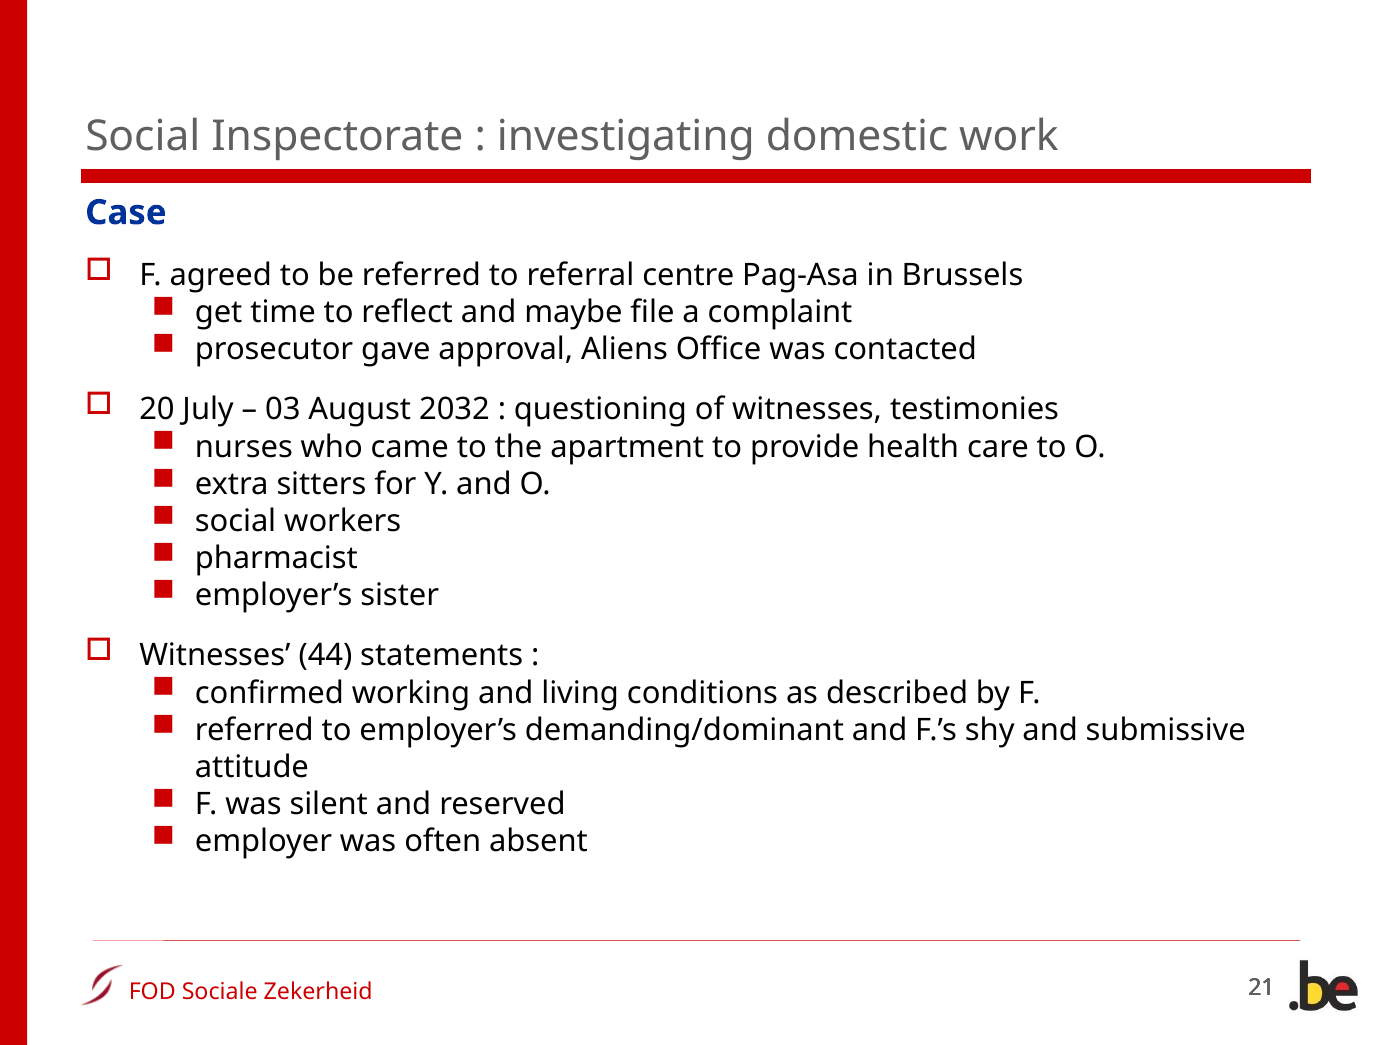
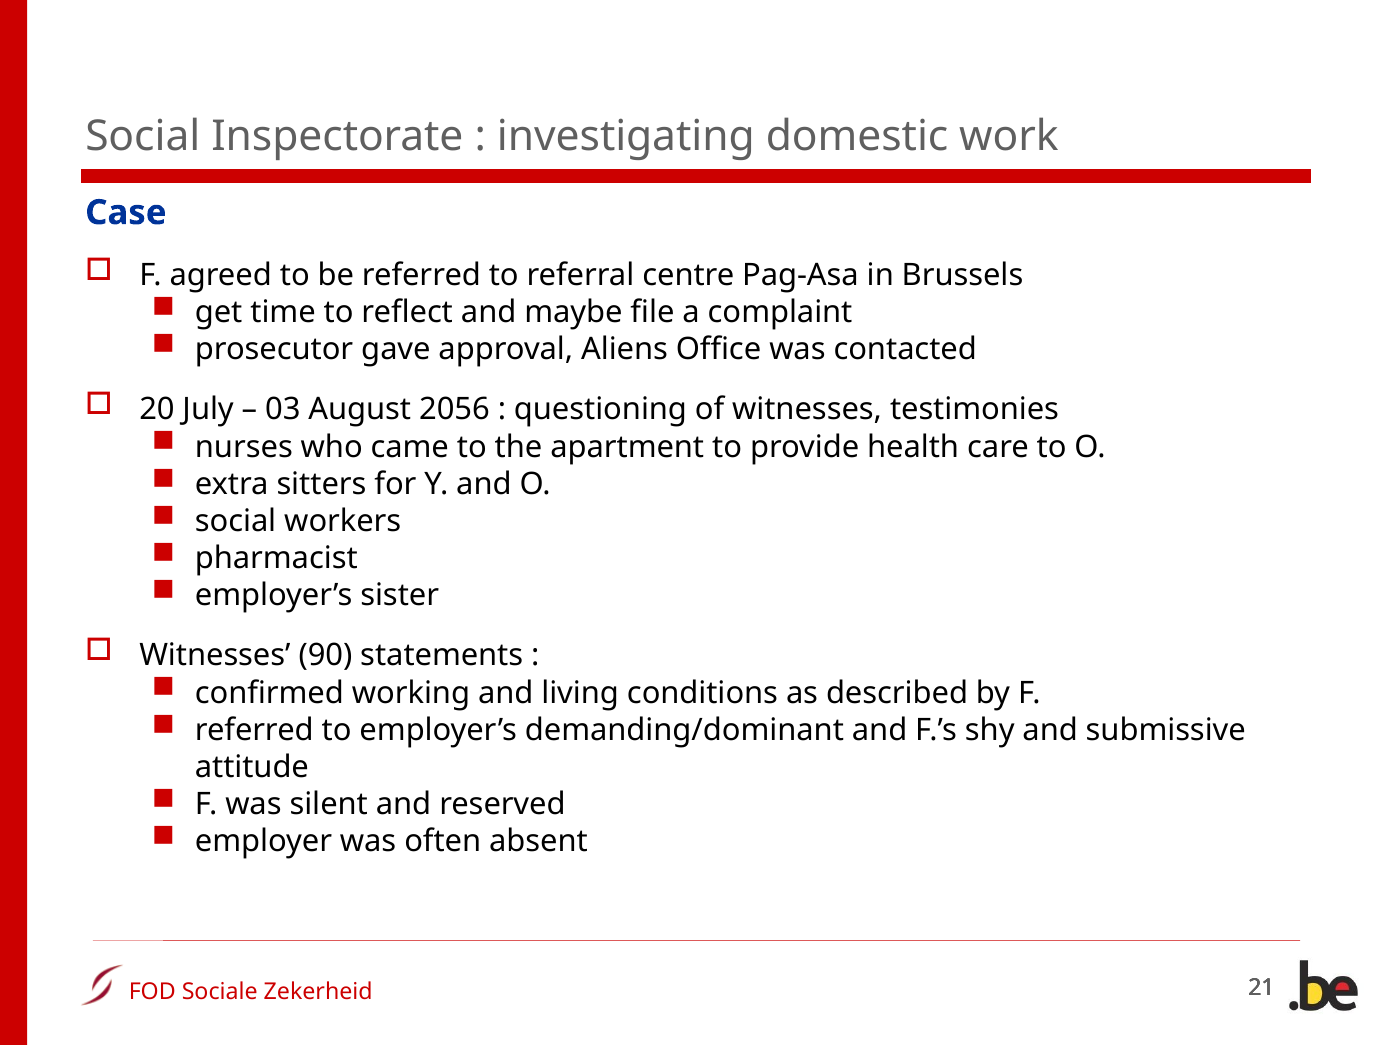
2032: 2032 -> 2056
44: 44 -> 90
